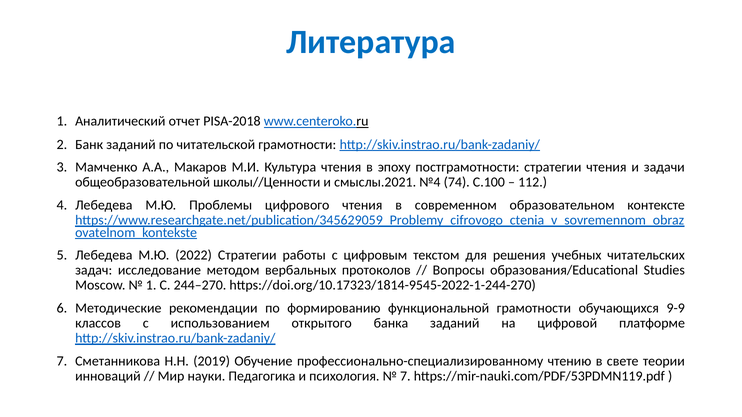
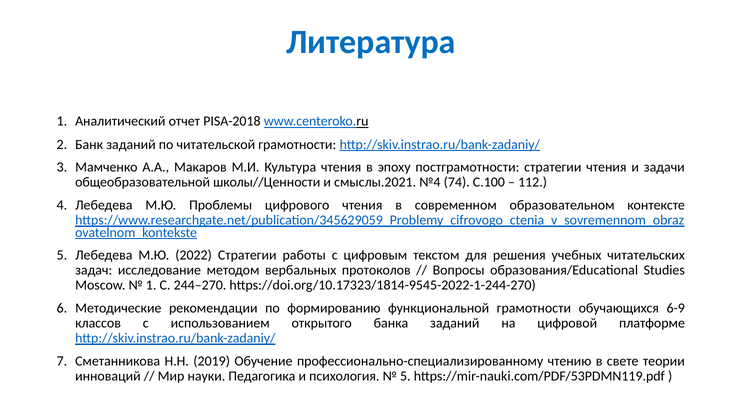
9-9: 9-9 -> 6-9
7 at (405, 376): 7 -> 5
